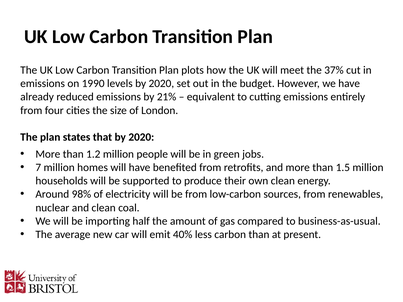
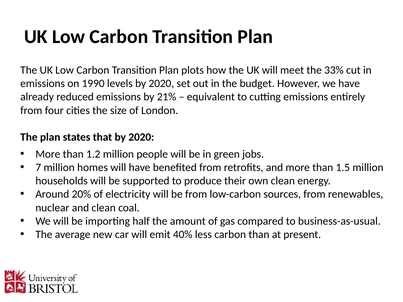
37%: 37% -> 33%
98%: 98% -> 20%
